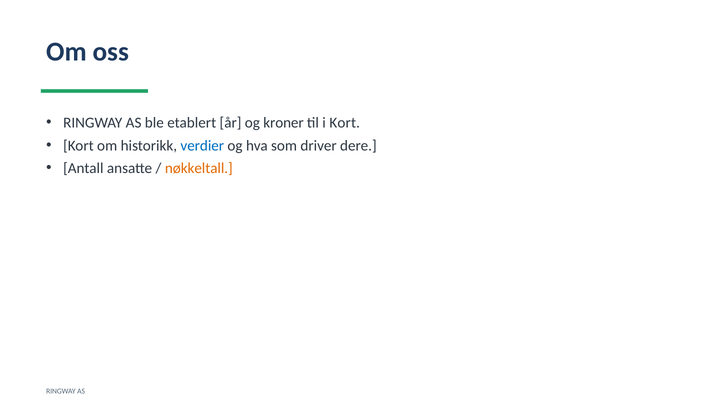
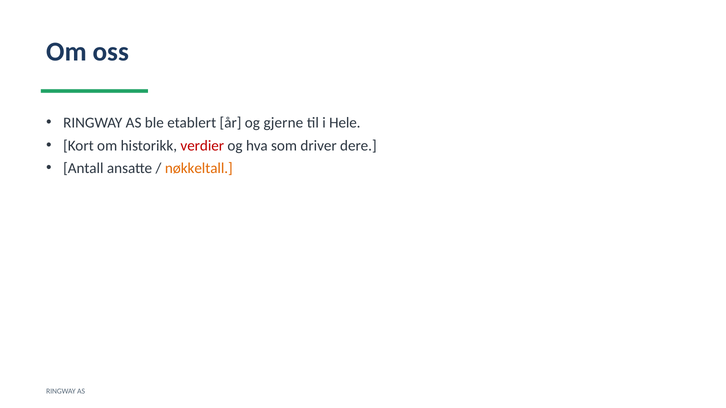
kroner: kroner -> gjerne
i Kort: Kort -> Hele
verdier colour: blue -> red
